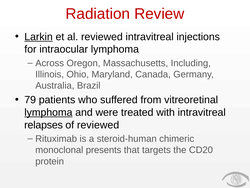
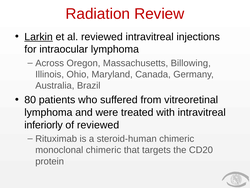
Including: Including -> Billowing
79: 79 -> 80
lymphoma at (48, 112) underline: present -> none
relapses: relapses -> inferiorly
monoclonal presents: presents -> chimeric
